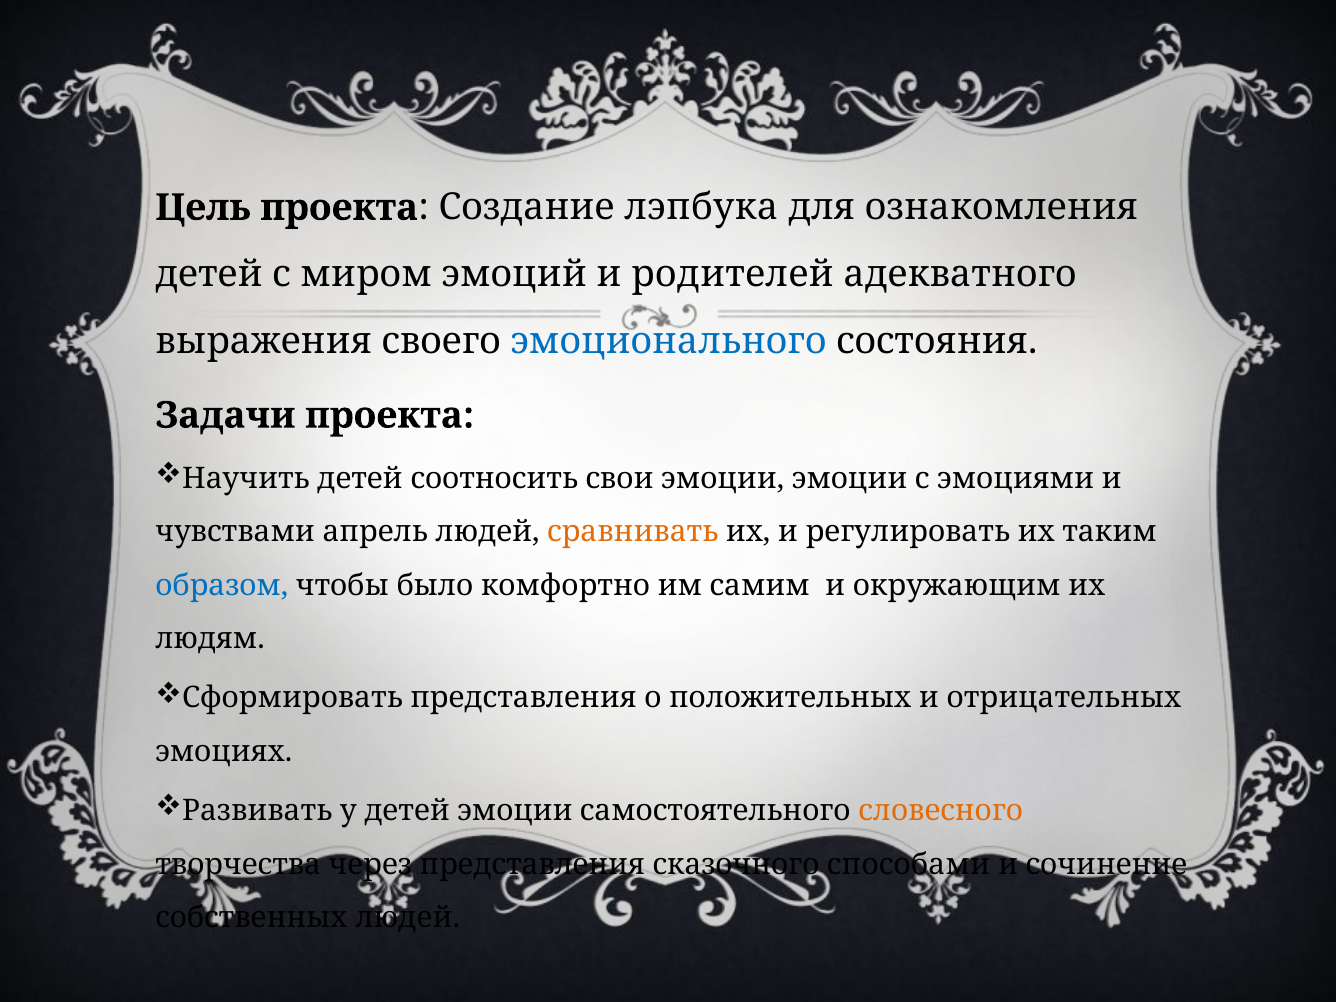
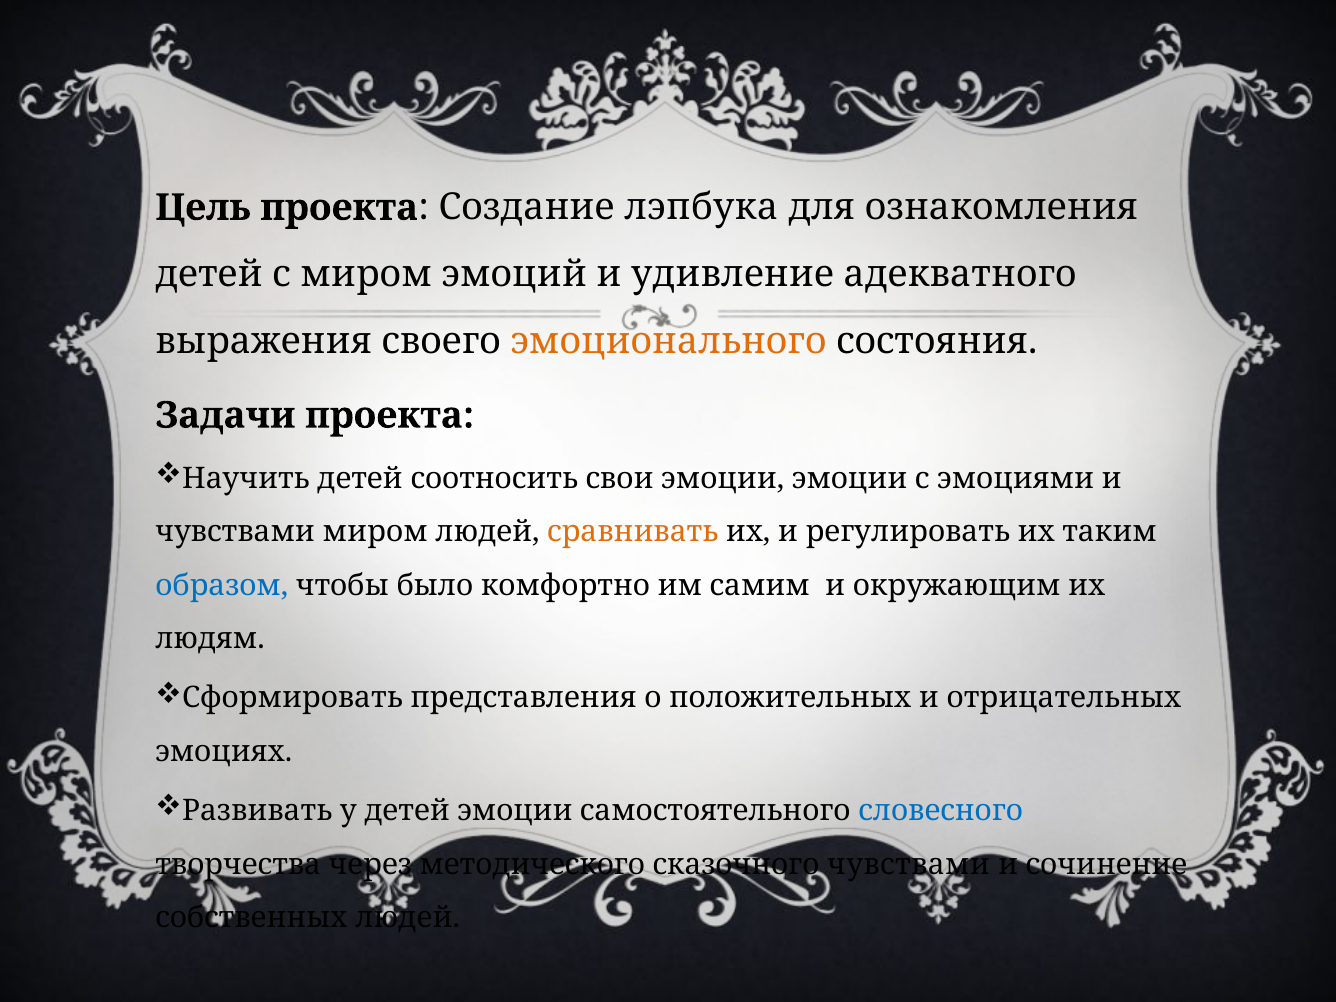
родителей: родителей -> удивление
эмоционального colour: blue -> orange
чувствами апрель: апрель -> миром
словесного colour: orange -> blue
через представления: представления -> методического
сказочного способами: способами -> чувствами
